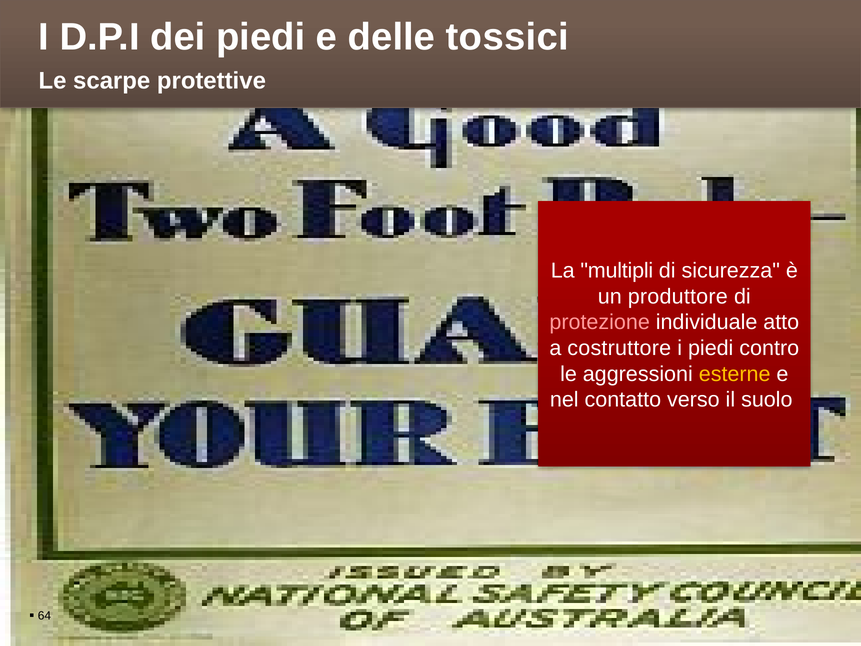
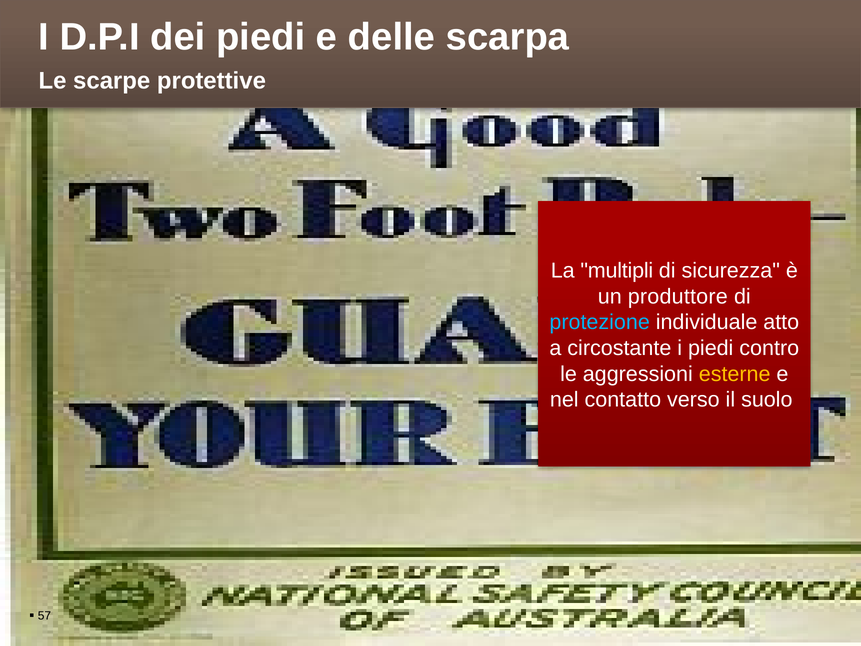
tossici: tossici -> scarpa
protezione colour: pink -> light blue
costruttore: costruttore -> circostante
64: 64 -> 57
